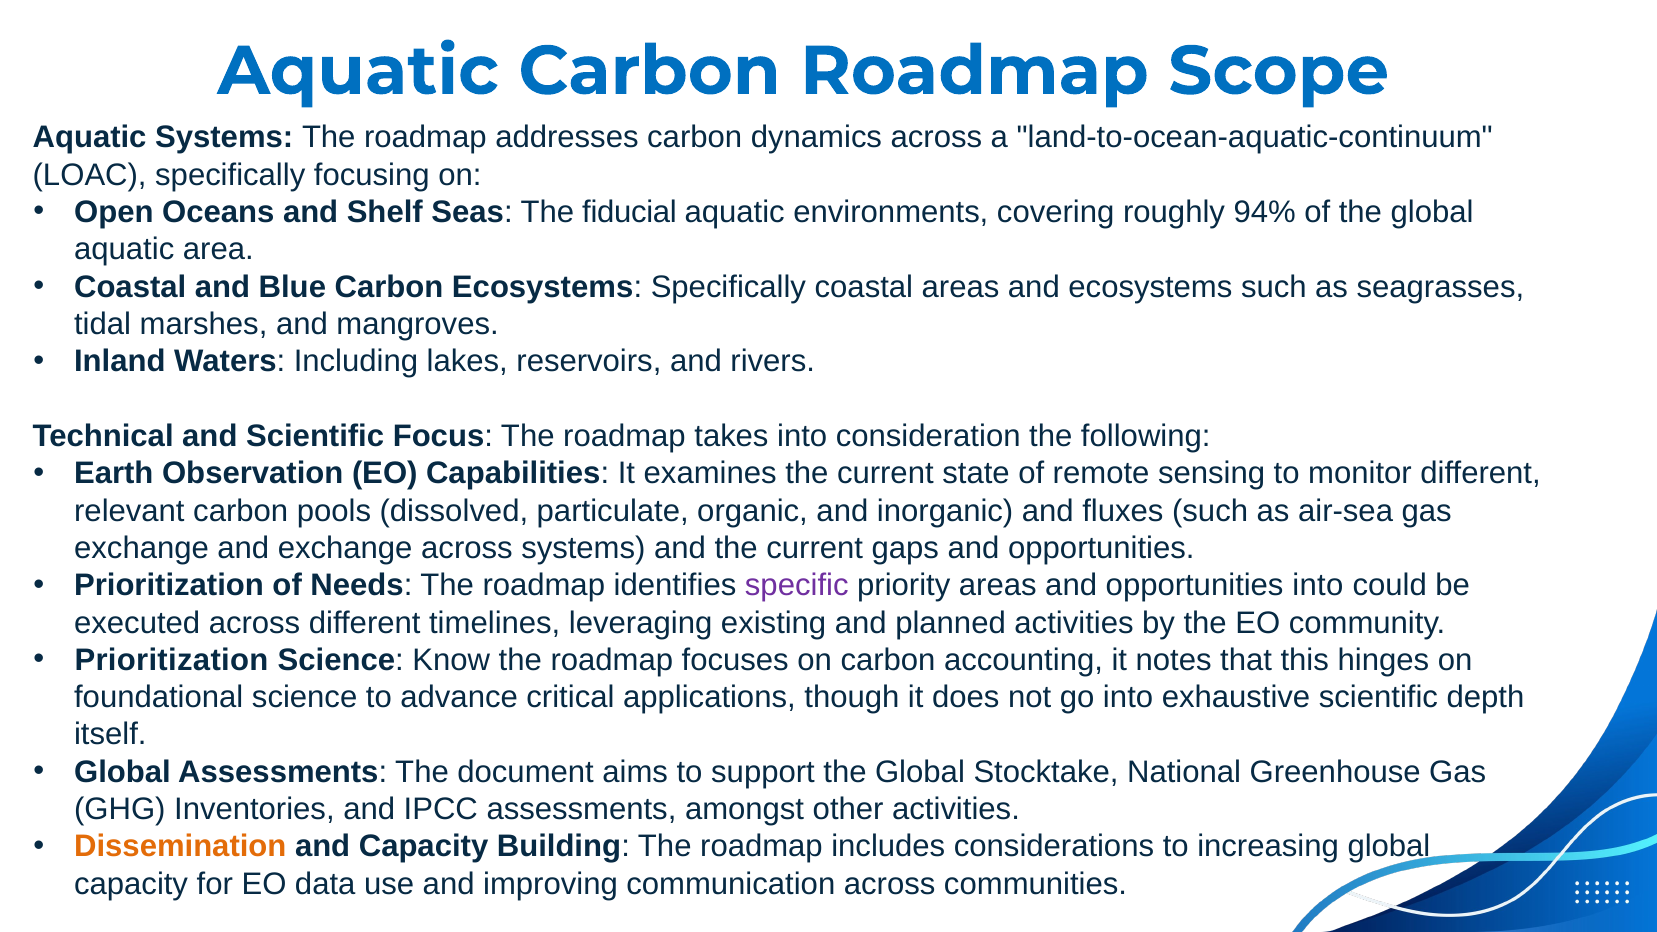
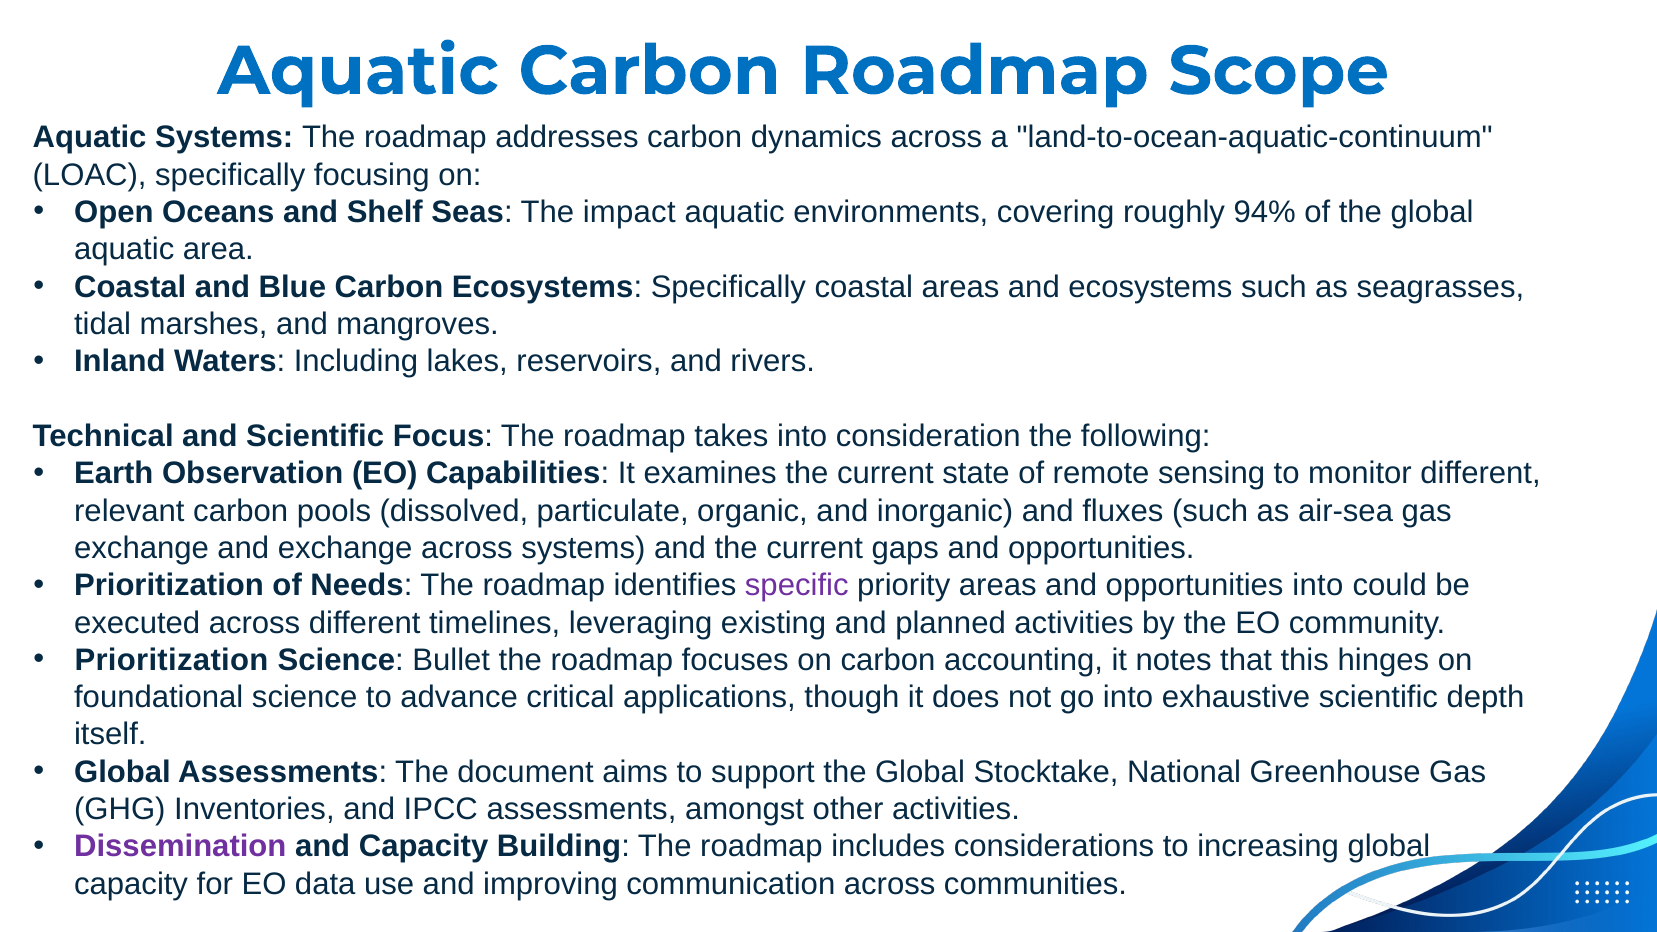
fiducial: fiducial -> impact
Know: Know -> Bullet
Dissemination colour: orange -> purple
